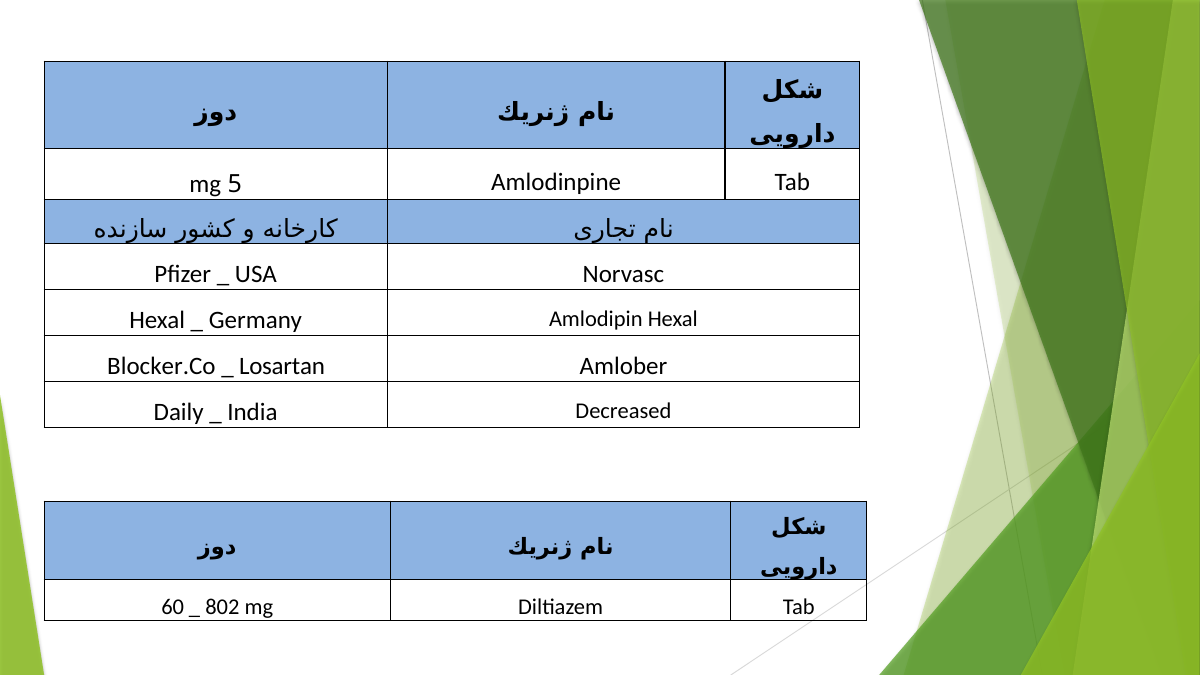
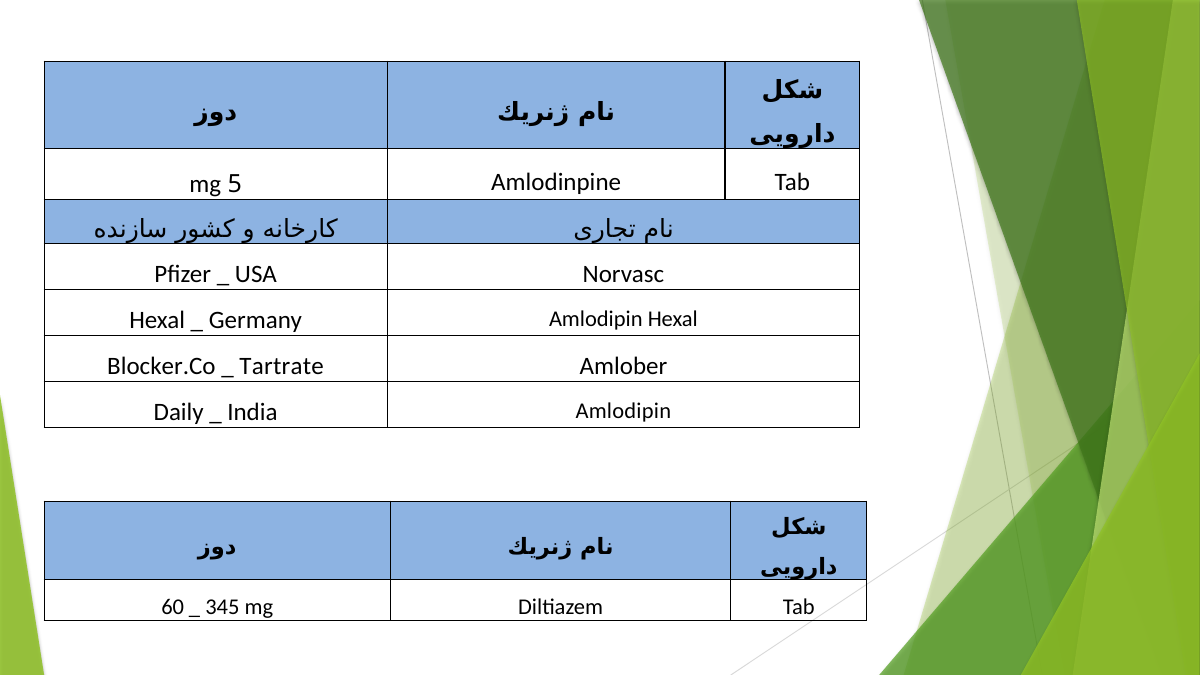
Losartan: Losartan -> Tartrate
India Decreased: Decreased -> Amlodipin
802: 802 -> 345
